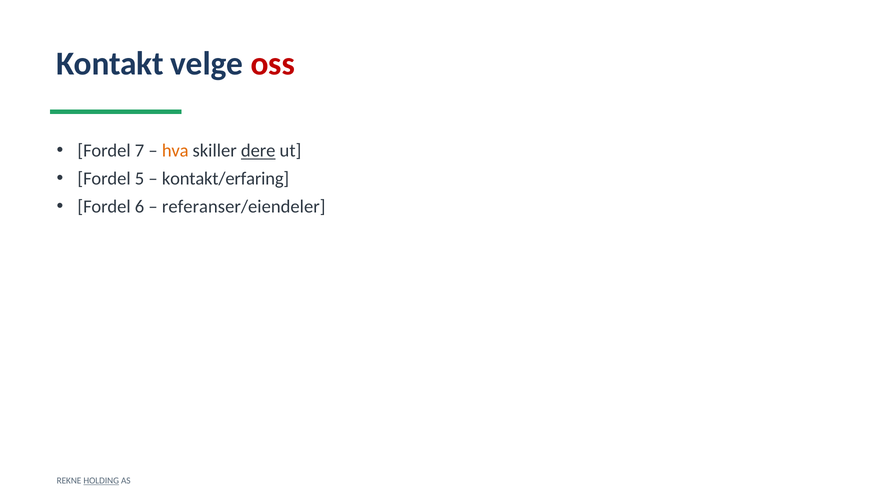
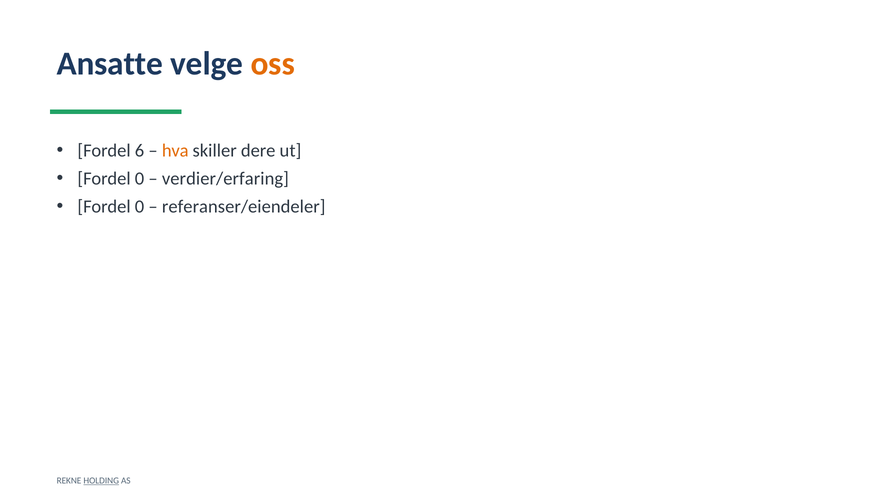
Kontakt: Kontakt -> Ansatte
oss colour: red -> orange
7: 7 -> 6
dere underline: present -> none
5 at (140, 179): 5 -> 0
kontakt/erfaring: kontakt/erfaring -> verdier/erfaring
6 at (140, 206): 6 -> 0
